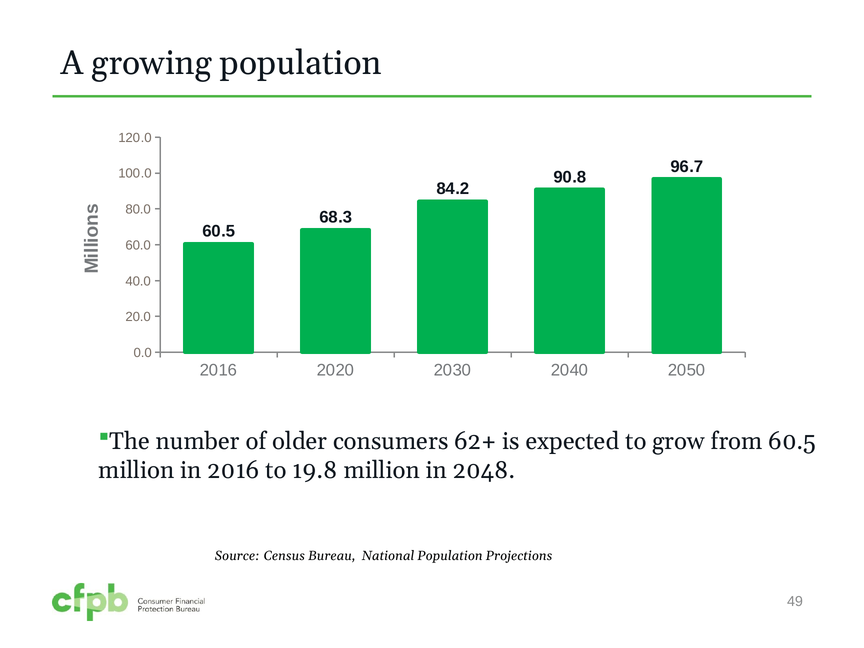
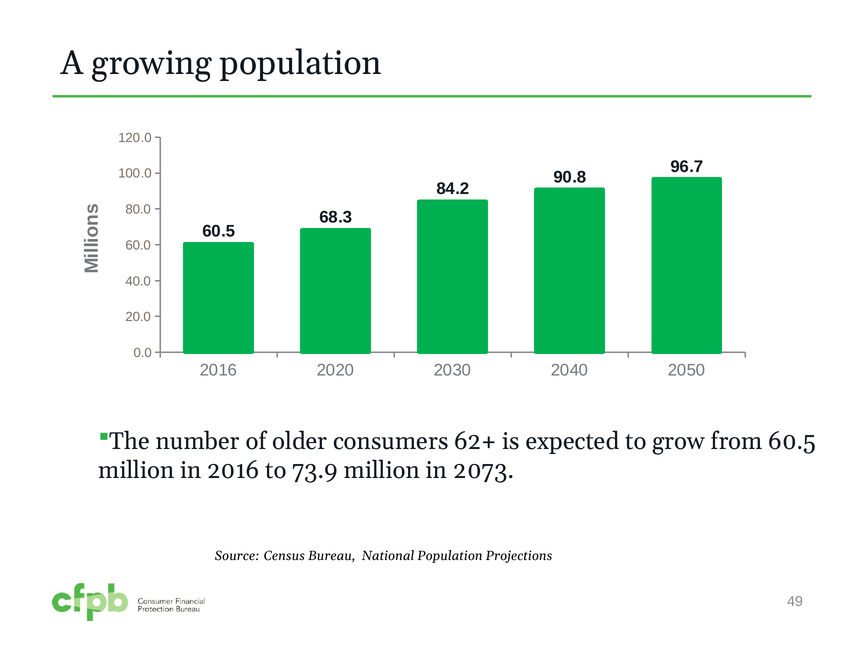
19.8: 19.8 -> 73.9
2048: 2048 -> 2073
